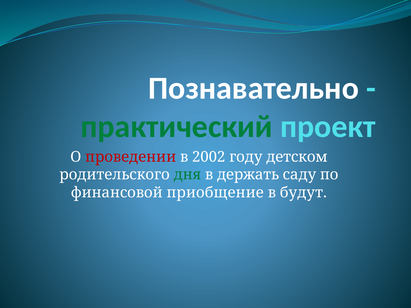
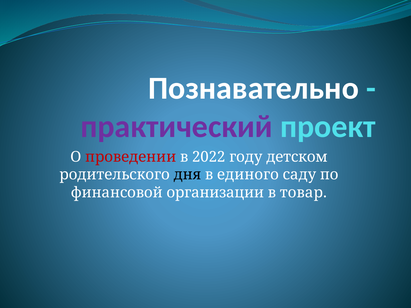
практический colour: green -> purple
2002: 2002 -> 2022
дня colour: green -> black
держать: держать -> единого
приобщение: приобщение -> организации
будут: будут -> товар
